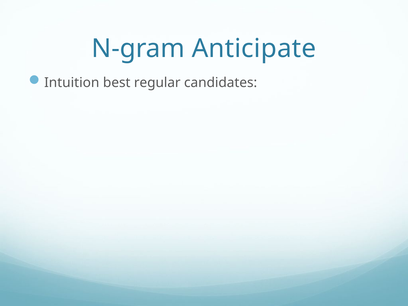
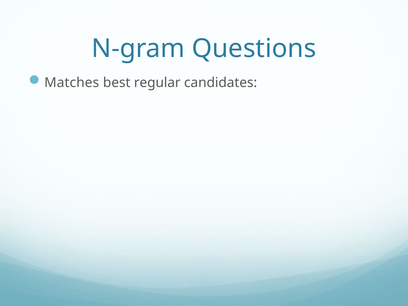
Anticipate: Anticipate -> Questions
Intuition: Intuition -> Matches
